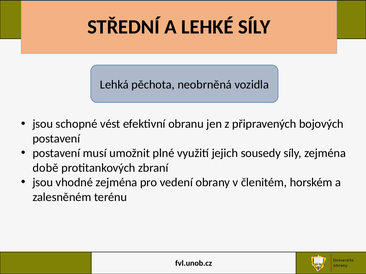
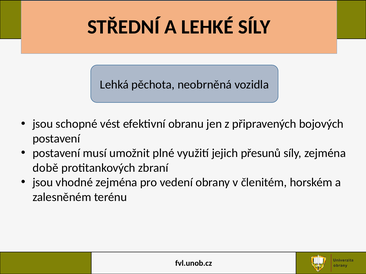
sousedy: sousedy -> přesunů
